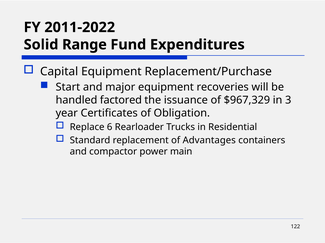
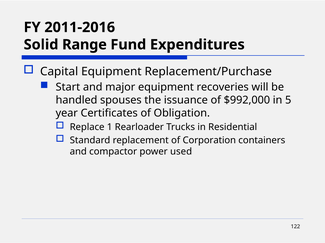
2011-2022: 2011-2022 -> 2011-2016
factored: factored -> spouses
$967,329: $967,329 -> $992,000
3: 3 -> 5
6: 6 -> 1
Advantages: Advantages -> Corporation
main: main -> used
